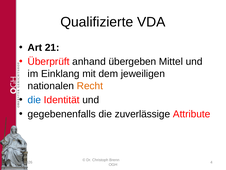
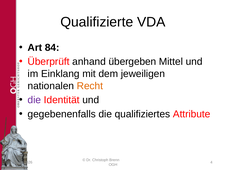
21: 21 -> 84
die at (34, 100) colour: blue -> purple
zuverlässige: zuverlässige -> qualifiziertes
